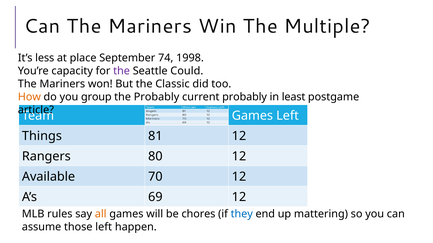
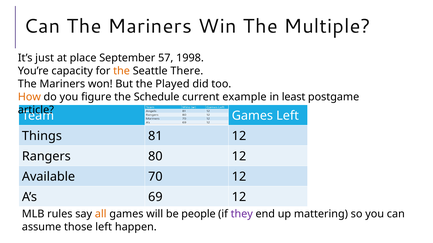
less: less -> just
74: 74 -> 57
the at (122, 71) colour: purple -> orange
Could: Could -> There
Classic: Classic -> Played
group: group -> figure
the Probably: Probably -> Schedule
current probably: probably -> example
chores: chores -> people
they colour: blue -> purple
